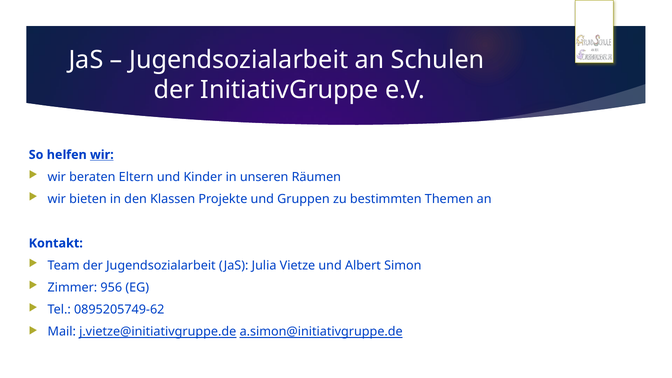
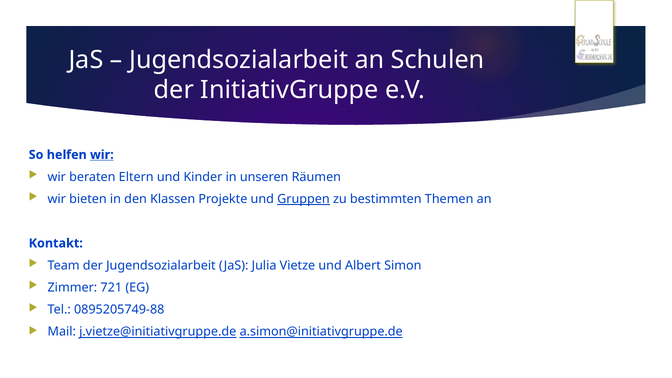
Gruppen underline: none -> present
956: 956 -> 721
0895205749-62: 0895205749-62 -> 0895205749-88
